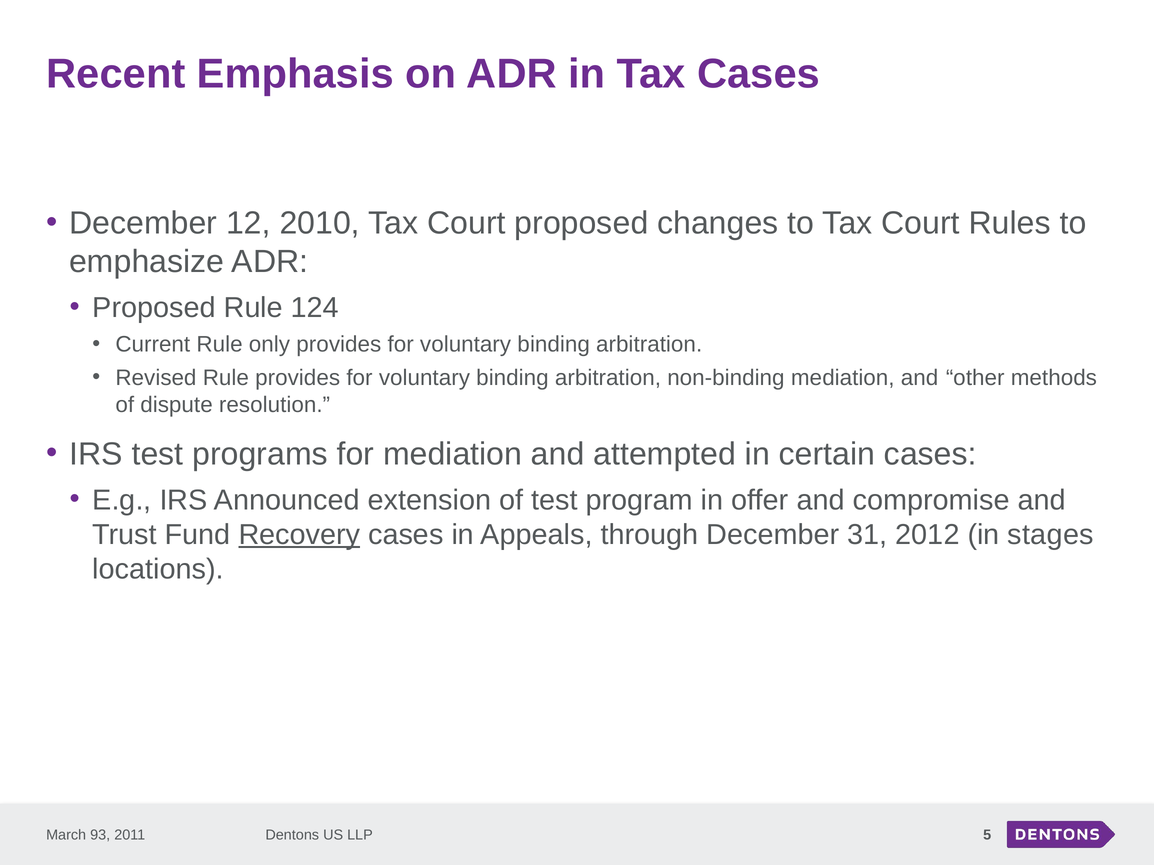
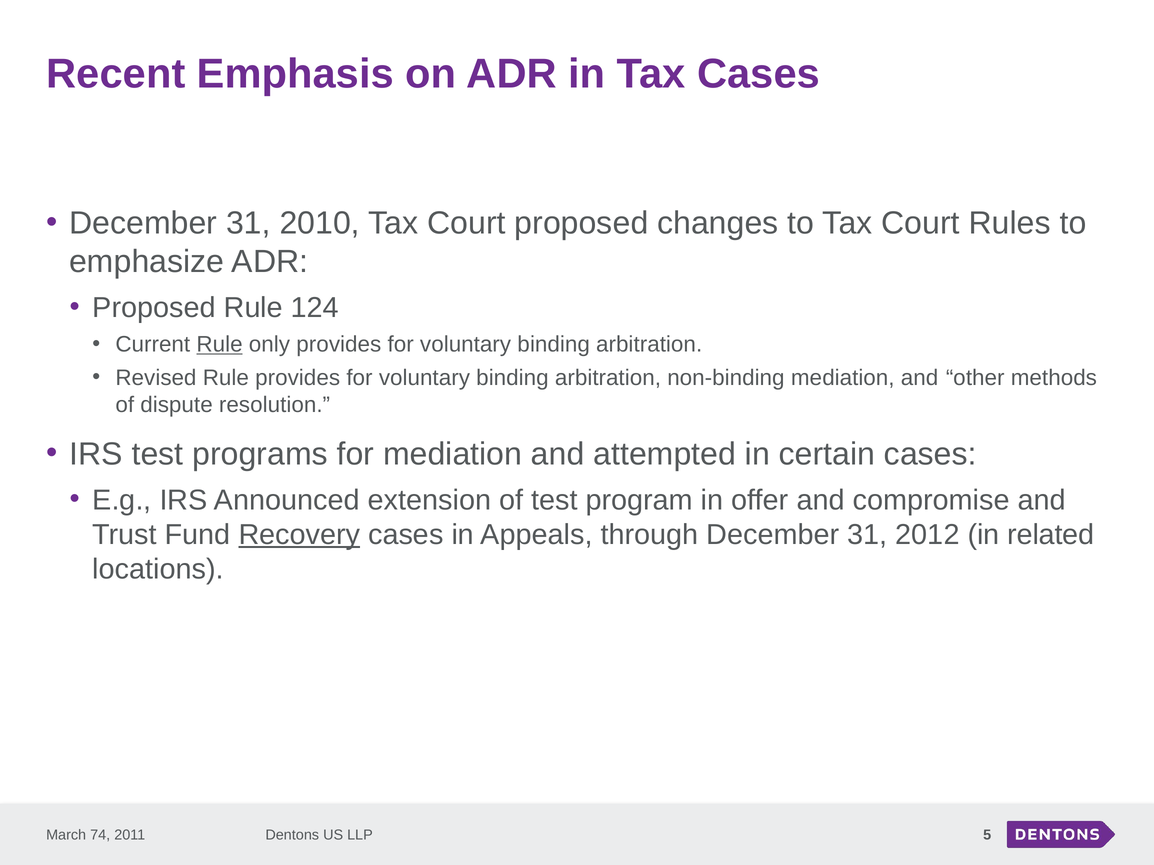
12 at (248, 223): 12 -> 31
Rule at (220, 345) underline: none -> present
stages: stages -> related
93: 93 -> 74
